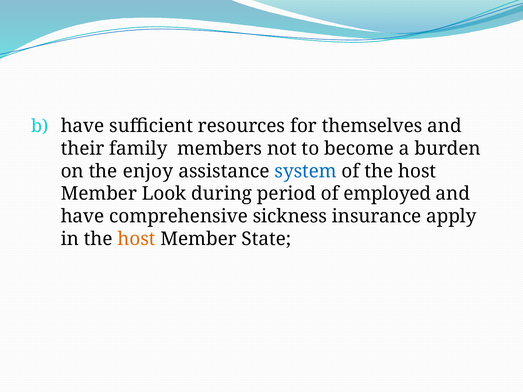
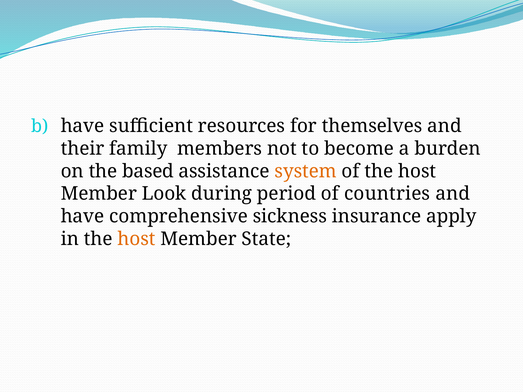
enjoy: enjoy -> based
system colour: blue -> orange
employed: employed -> countries
